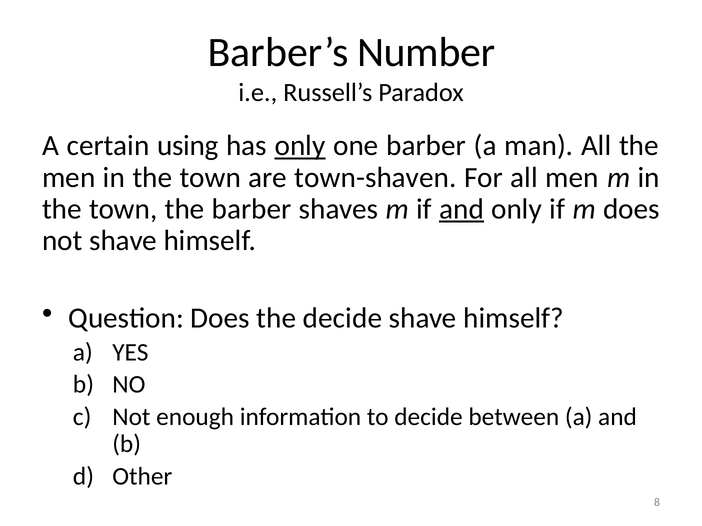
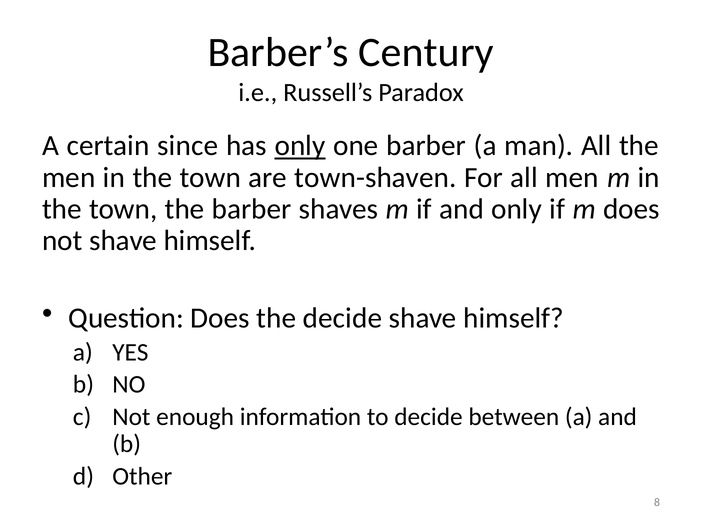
Number: Number -> Century
using: using -> since
and at (462, 209) underline: present -> none
